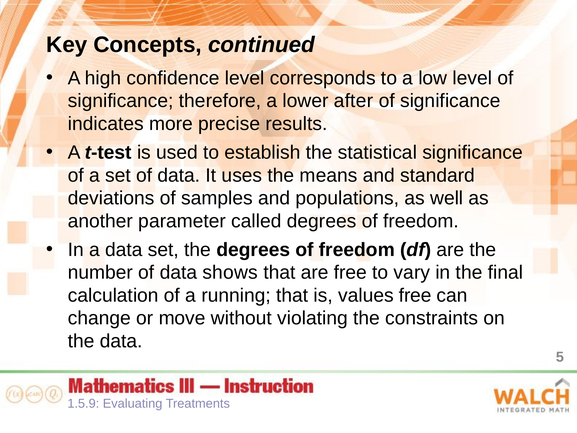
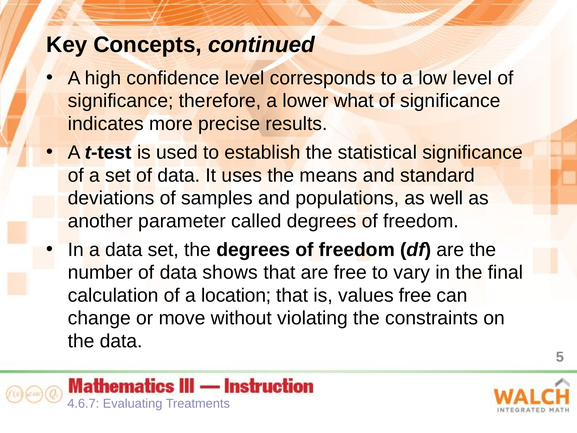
after: after -> what
running: running -> location
1.5.9: 1.5.9 -> 4.6.7
